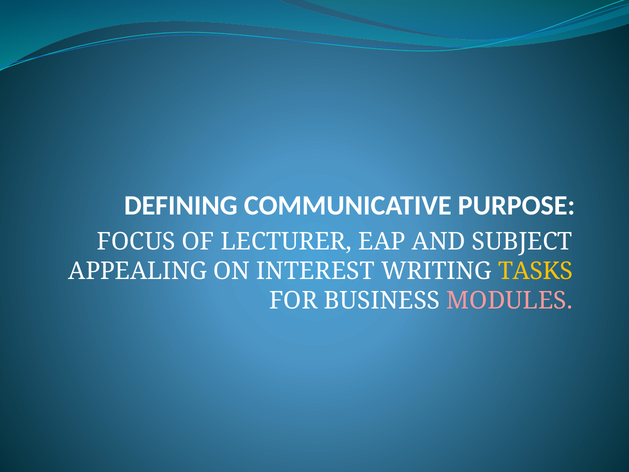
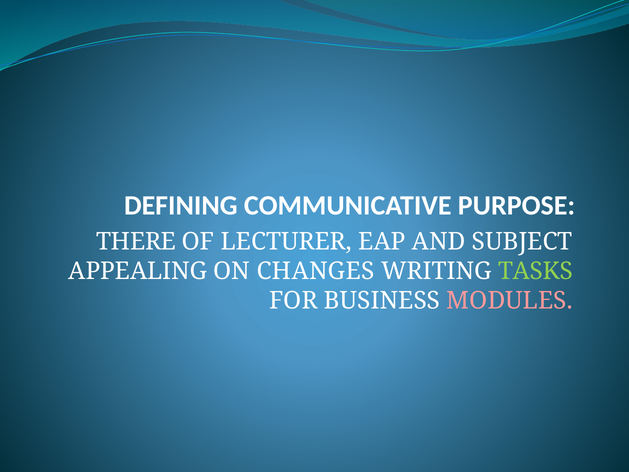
FOCUS: FOCUS -> THERE
INTEREST: INTEREST -> CHANGES
TASKS colour: yellow -> light green
